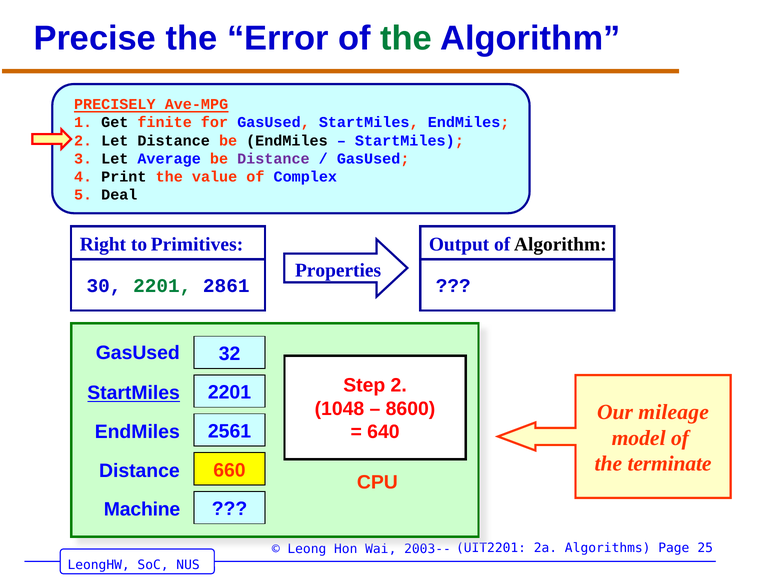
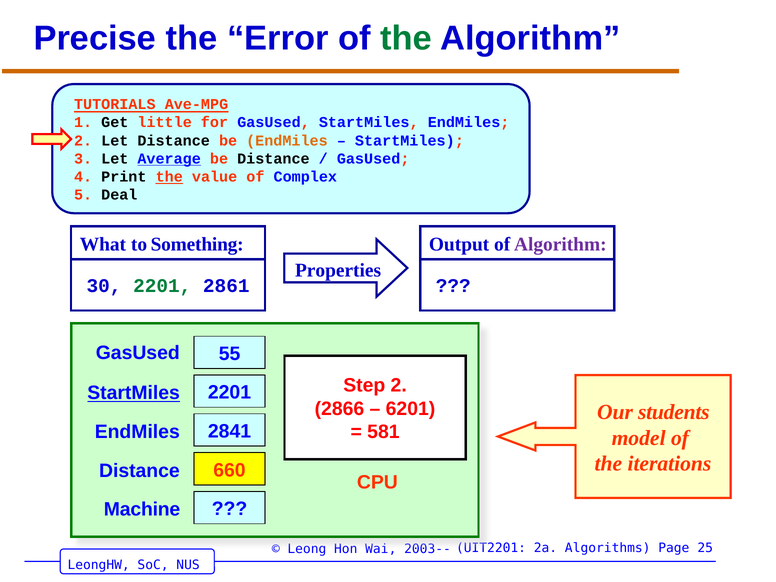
PRECISELY: PRECISELY -> TUTORIALS
finite: finite -> little
EndMiles at (287, 141) colour: black -> orange
Average underline: none -> present
Distance at (273, 159) colour: purple -> black
the at (169, 177) underline: none -> present
Right: Right -> What
Primitives: Primitives -> Something
Algorithm at (560, 244) colour: black -> purple
32: 32 -> 55
1048: 1048 -> 2866
8600: 8600 -> 6201
mileage: mileage -> students
2561: 2561 -> 2841
640: 640 -> 581
terminate: terminate -> iterations
